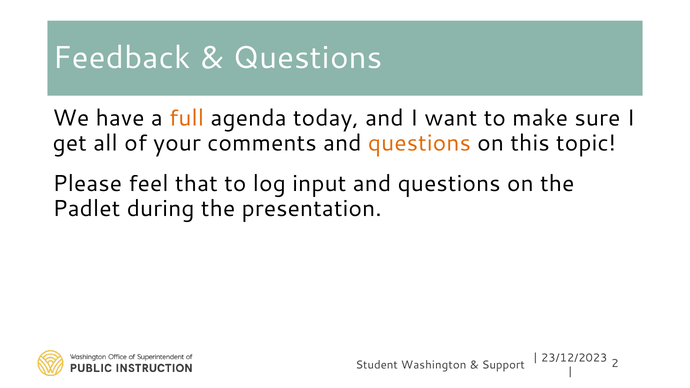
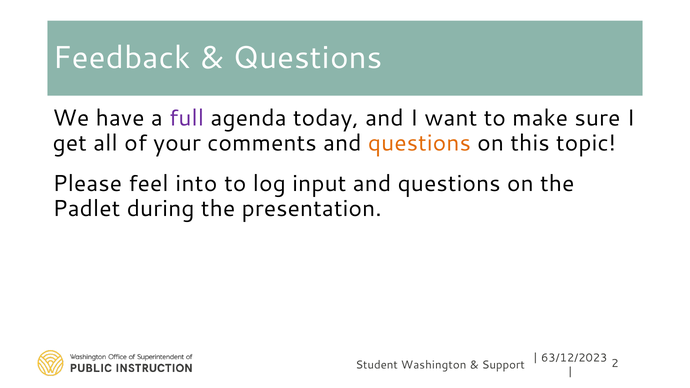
full colour: orange -> purple
that: that -> into
23/12/2023: 23/12/2023 -> 63/12/2023
